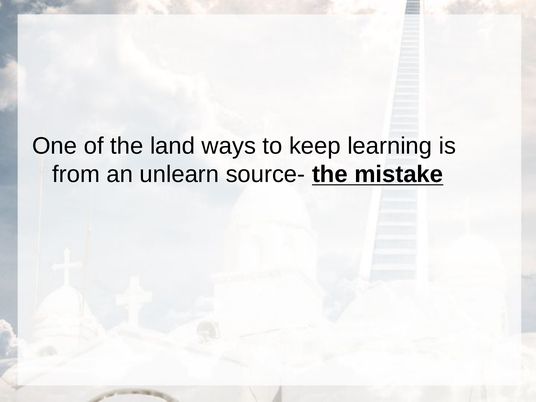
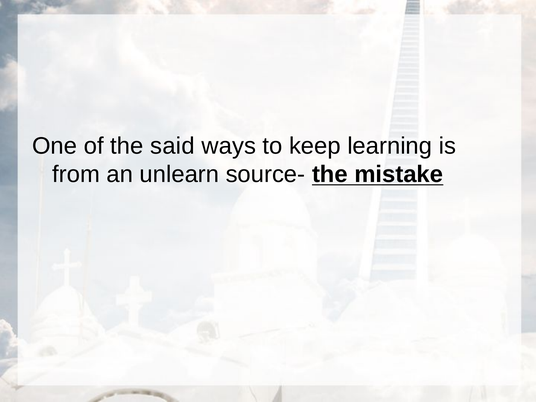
land: land -> said
